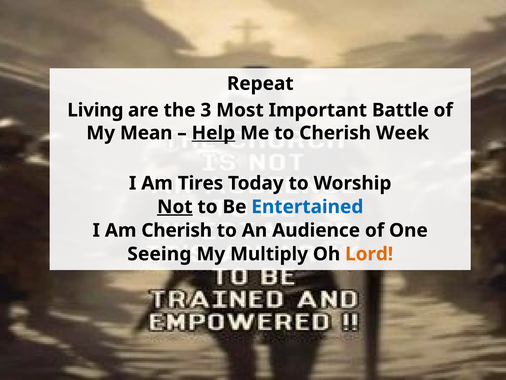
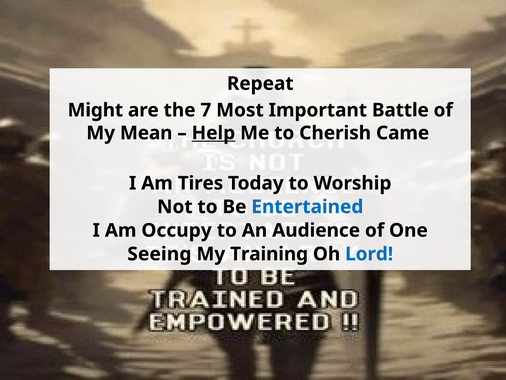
Living: Living -> Might
3: 3 -> 7
Week: Week -> Came
Not underline: present -> none
Am Cherish: Cherish -> Occupy
Multiply: Multiply -> Training
Lord colour: orange -> blue
